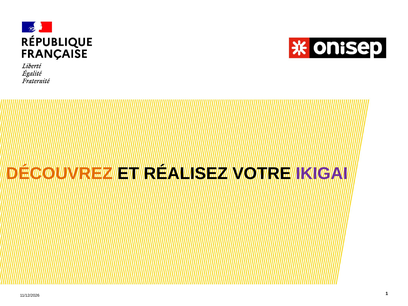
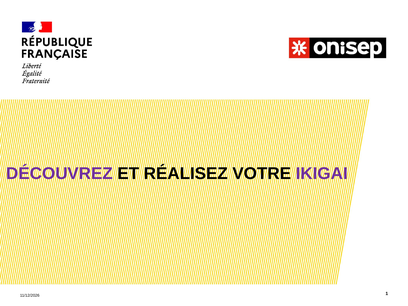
DÉCOUVREZ colour: orange -> purple
